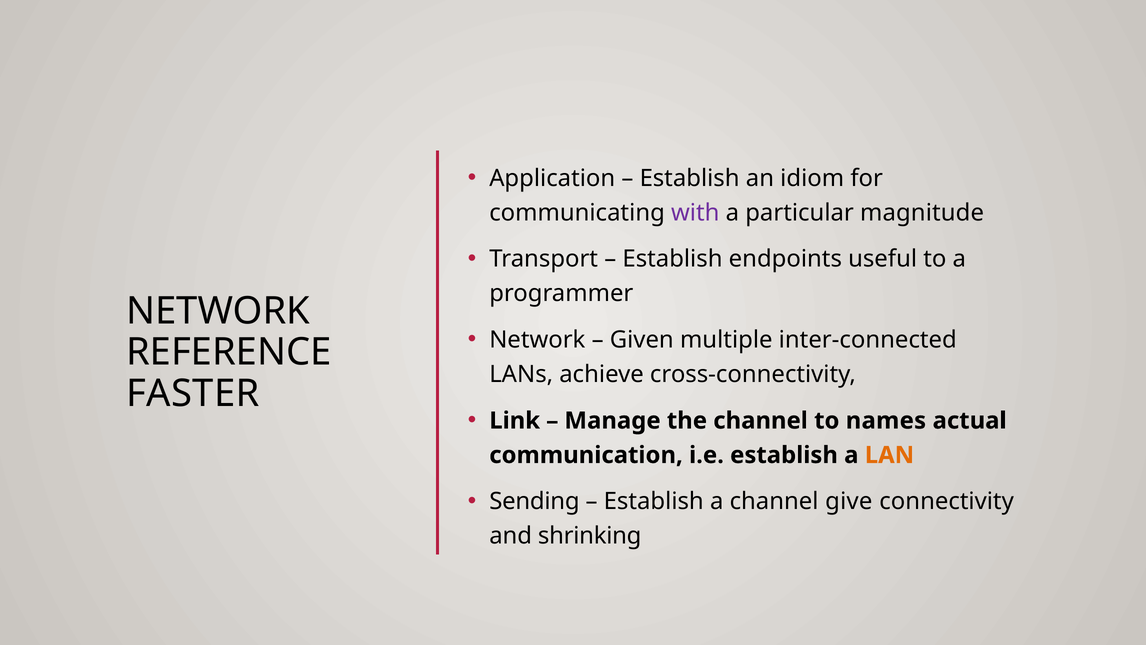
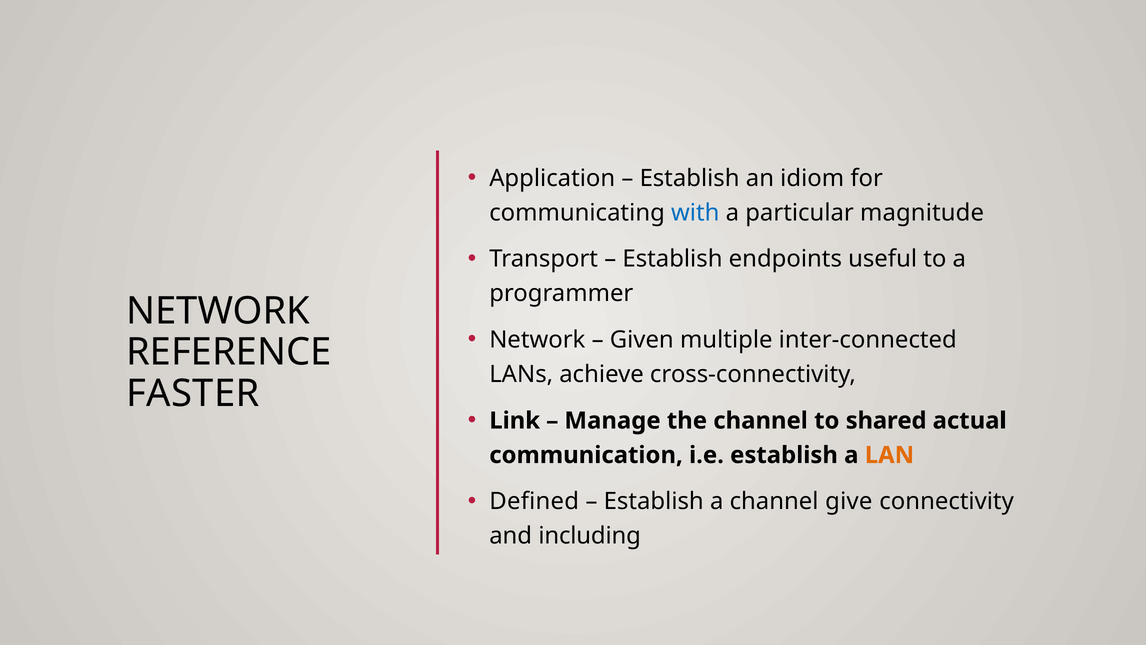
with colour: purple -> blue
names: names -> shared
Sending: Sending -> Defined
shrinking: shrinking -> including
